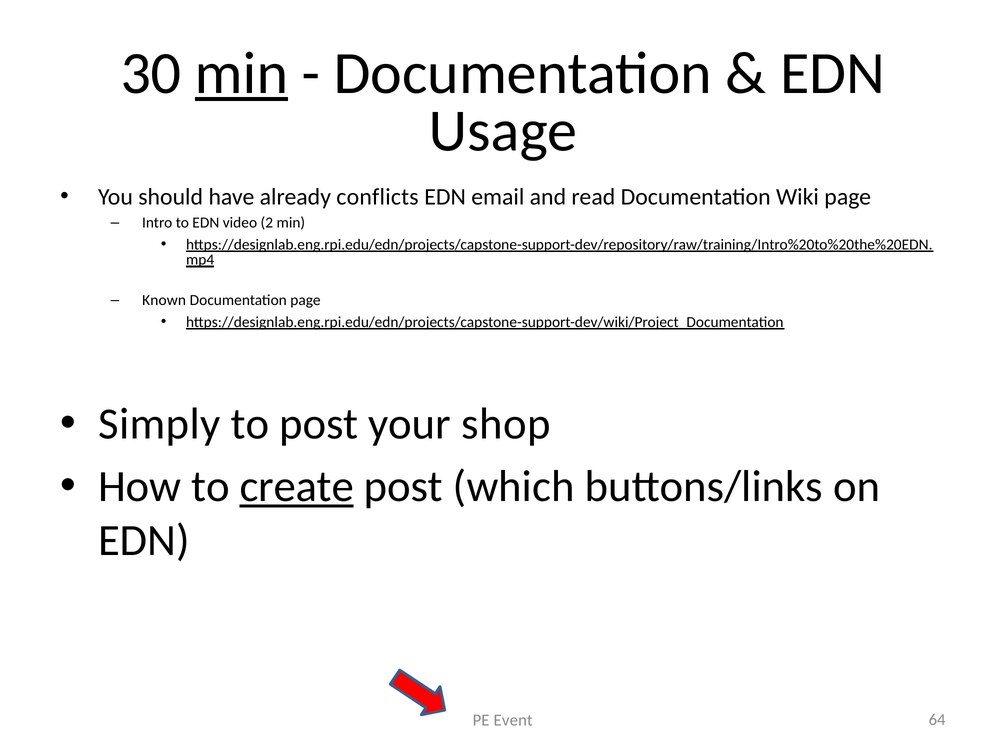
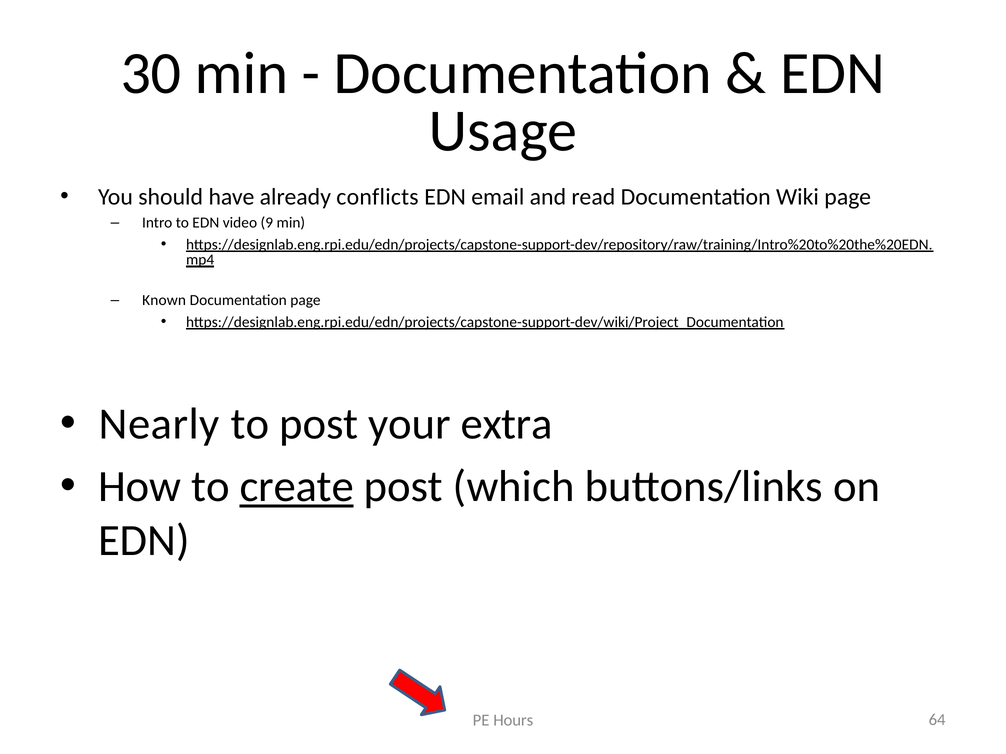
min at (242, 73) underline: present -> none
2: 2 -> 9
Simply: Simply -> Nearly
shop: shop -> extra
Event: Event -> Hours
